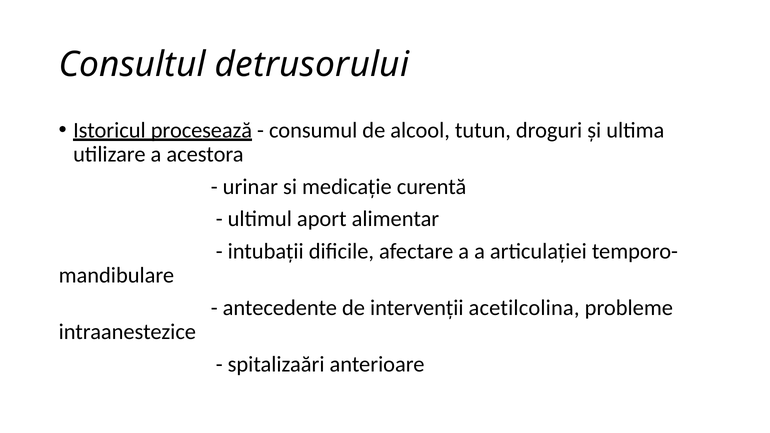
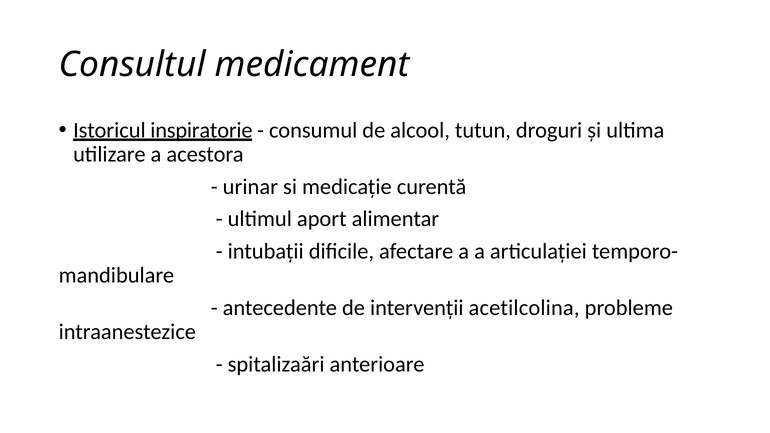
detrusorului: detrusorului -> medicament
procesează: procesează -> inspiratorie
